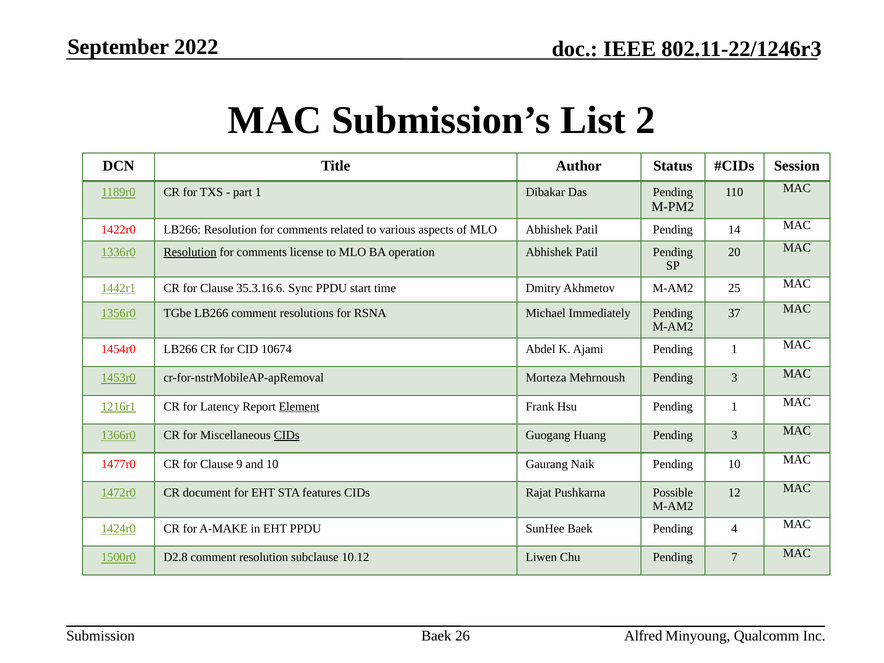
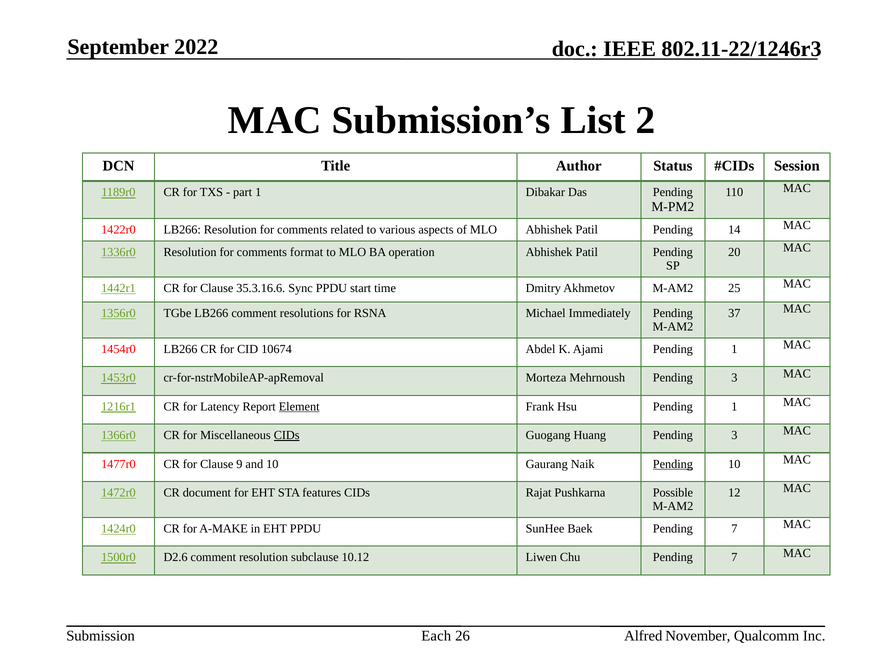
Resolution at (190, 252) underline: present -> none
license: license -> format
Pending at (673, 464) underline: none -> present
Baek Pending 4: 4 -> 7
D2.8: D2.8 -> D2.6
Baek at (436, 636): Baek -> Each
Minyoung: Minyoung -> November
